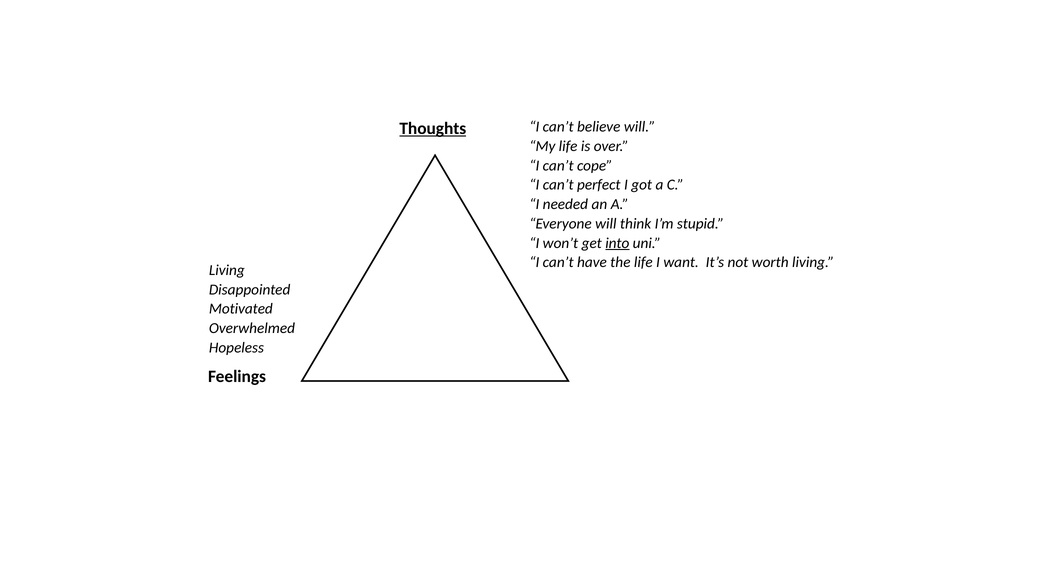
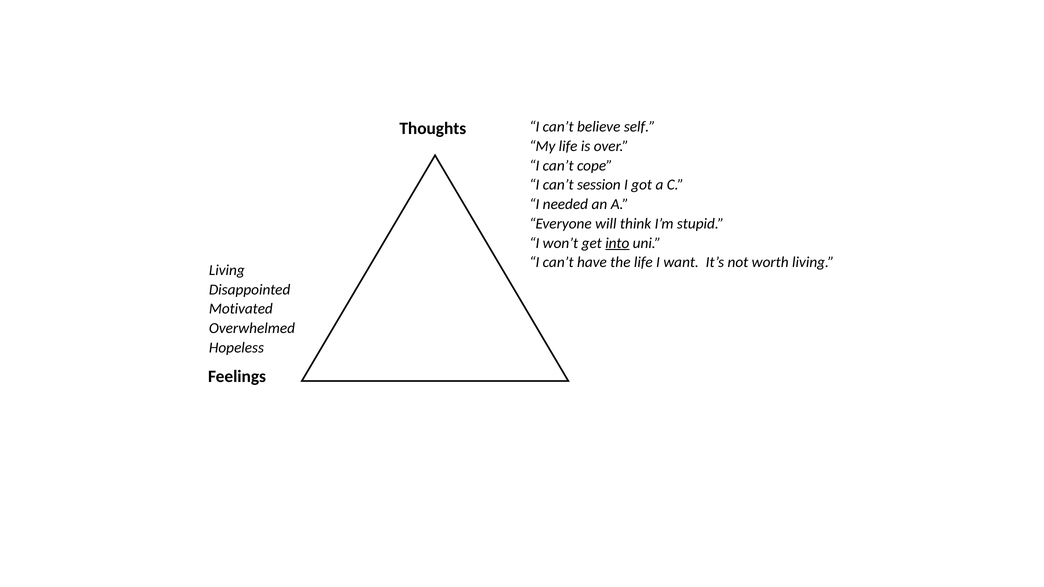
Thoughts underline: present -> none
believe will: will -> self
perfect: perfect -> session
